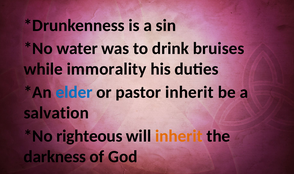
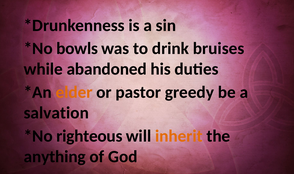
water: water -> bowls
immorality: immorality -> abandoned
elder colour: blue -> orange
pastor inherit: inherit -> greedy
darkness: darkness -> anything
